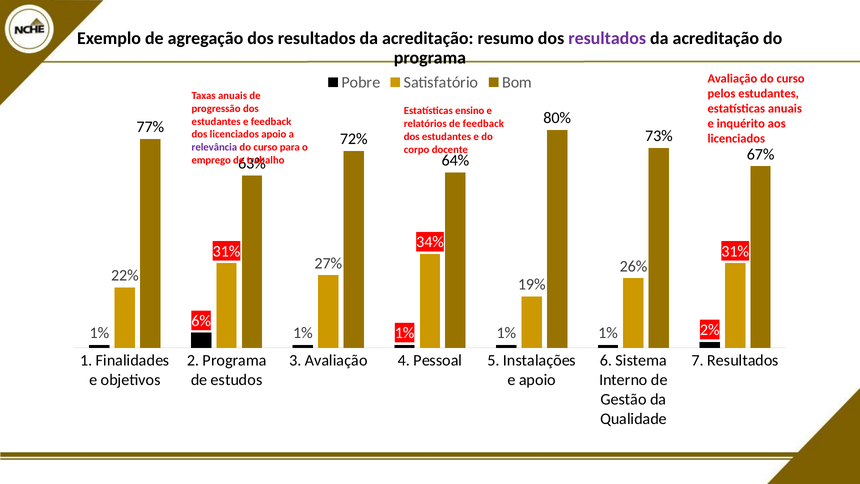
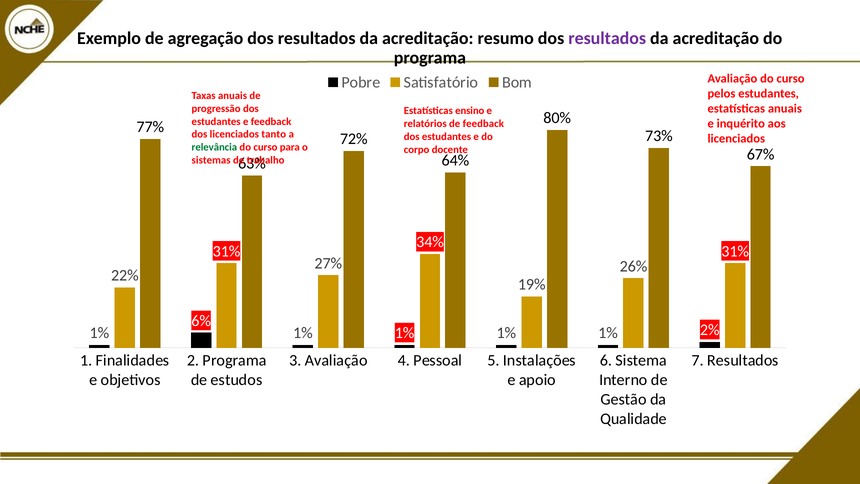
licenciados apoio: apoio -> tanto
relevância colour: purple -> green
emprego: emprego -> sistemas
